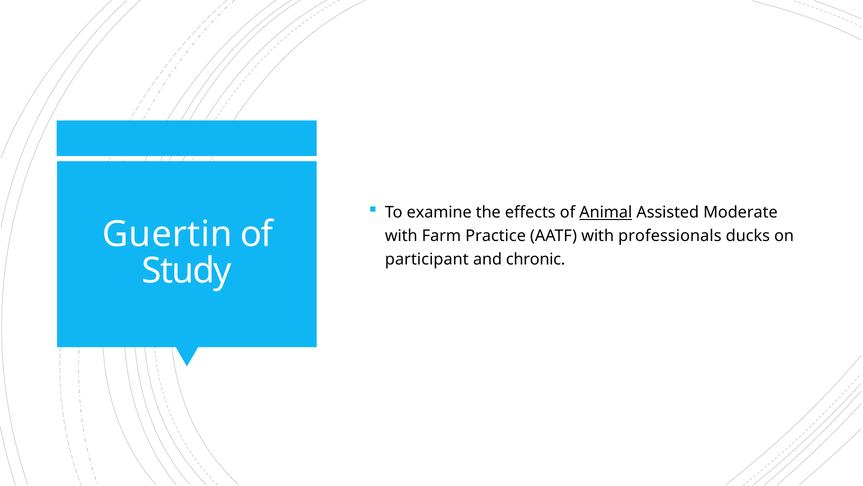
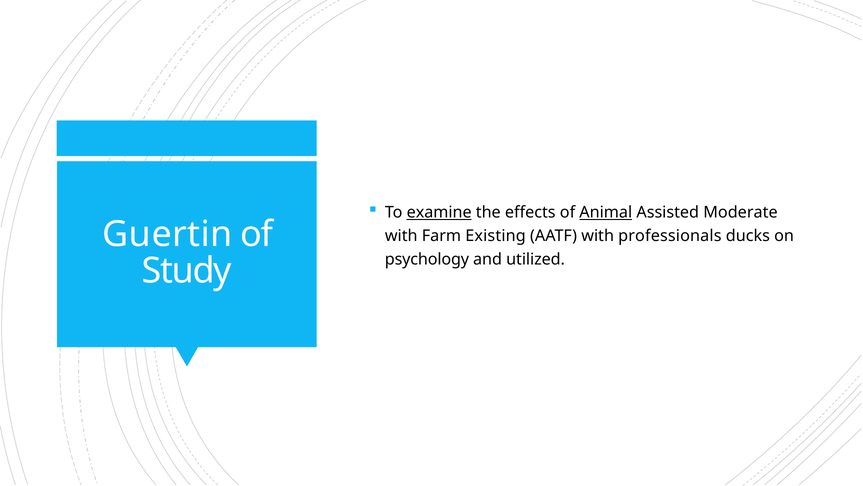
examine underline: none -> present
Practice: Practice -> Existing
participant: participant -> psychology
chronic: chronic -> utilized
